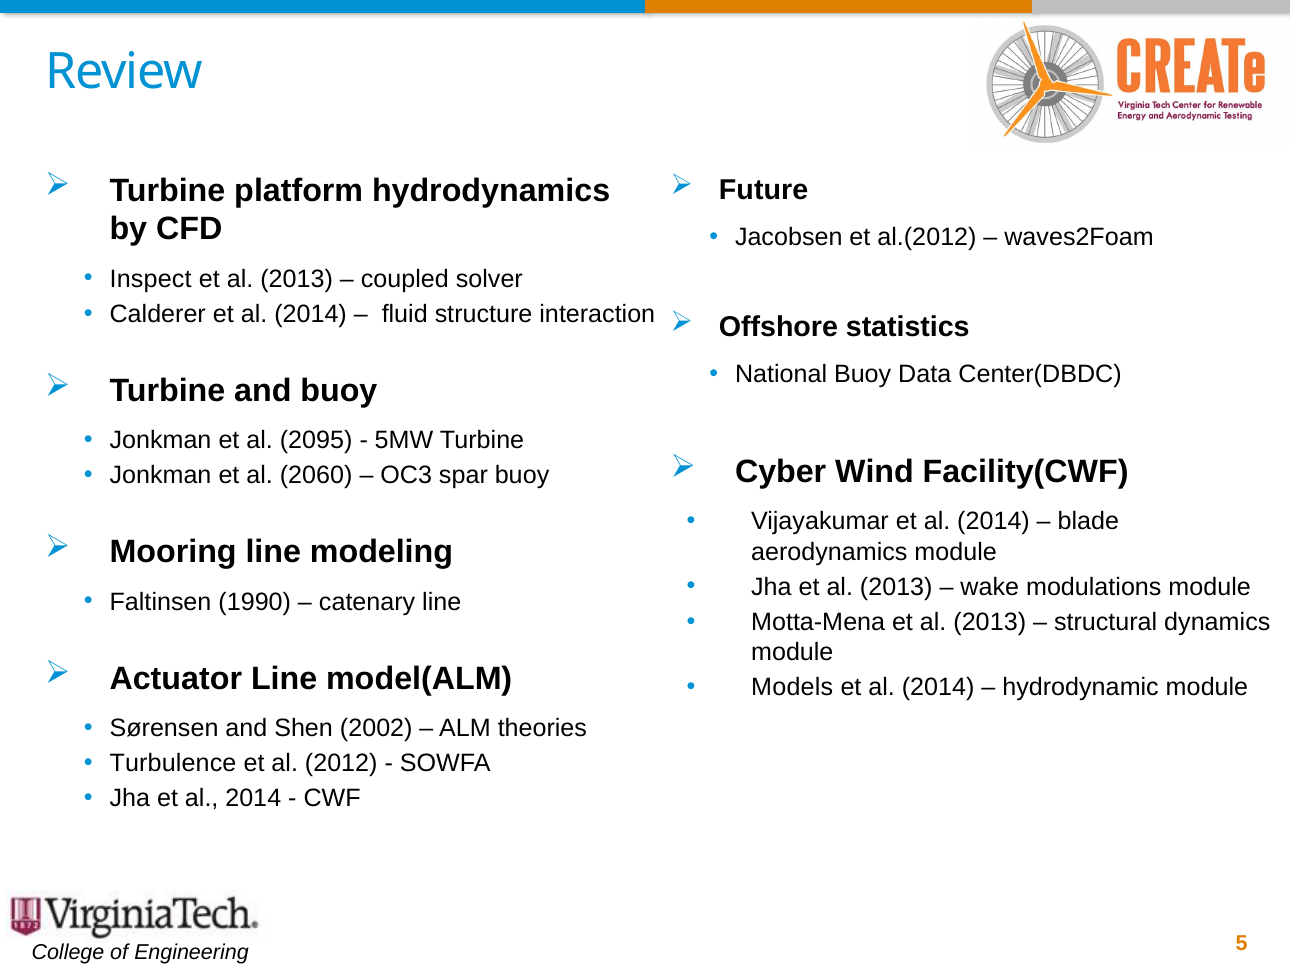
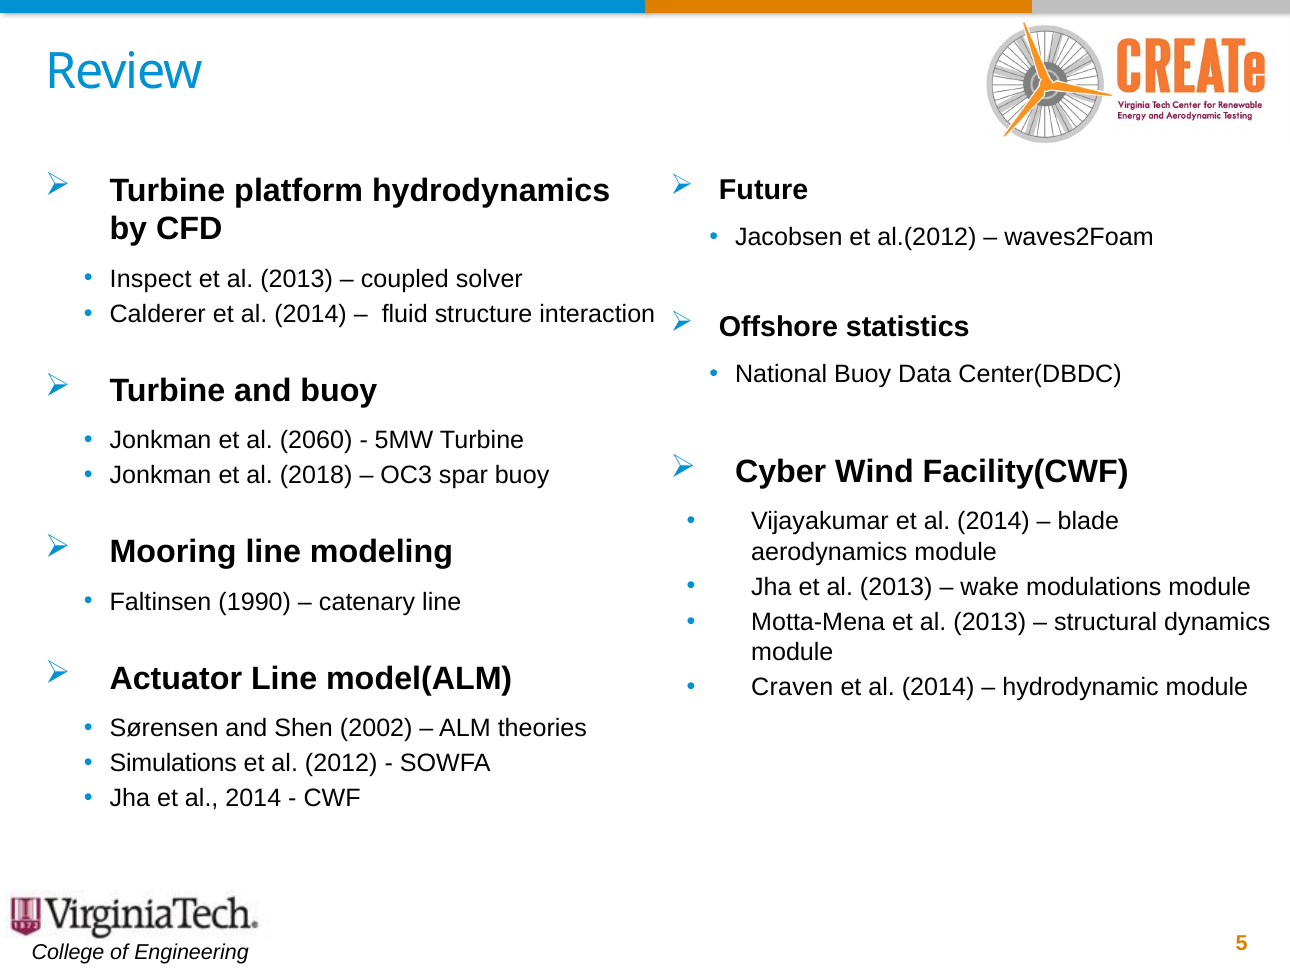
2095: 2095 -> 2060
2060: 2060 -> 2018
Models: Models -> Craven
Turbulence: Turbulence -> Simulations
